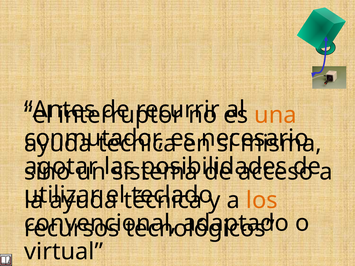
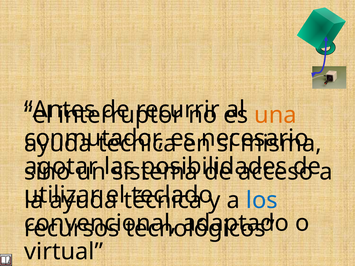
los colour: orange -> blue
